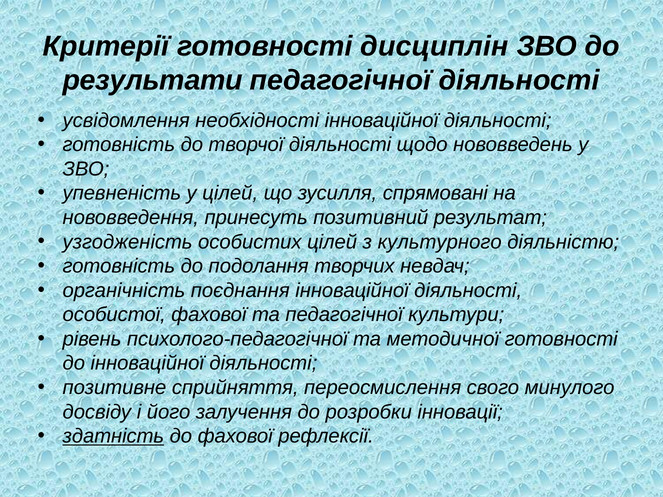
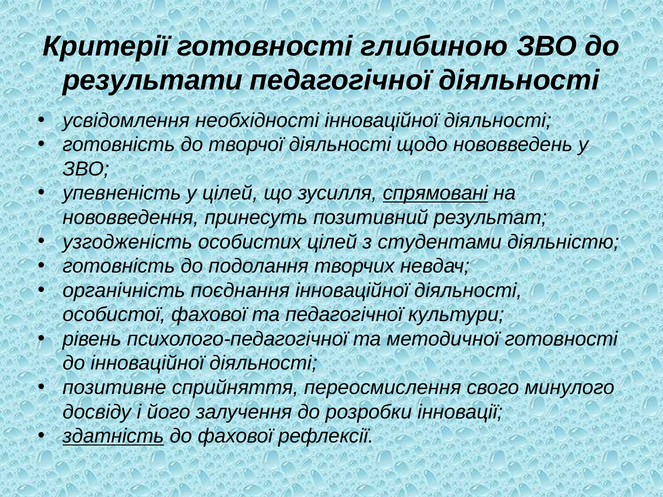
дисциплін: дисциплін -> глибиною
спрямовані underline: none -> present
культурного: культурного -> студентами
